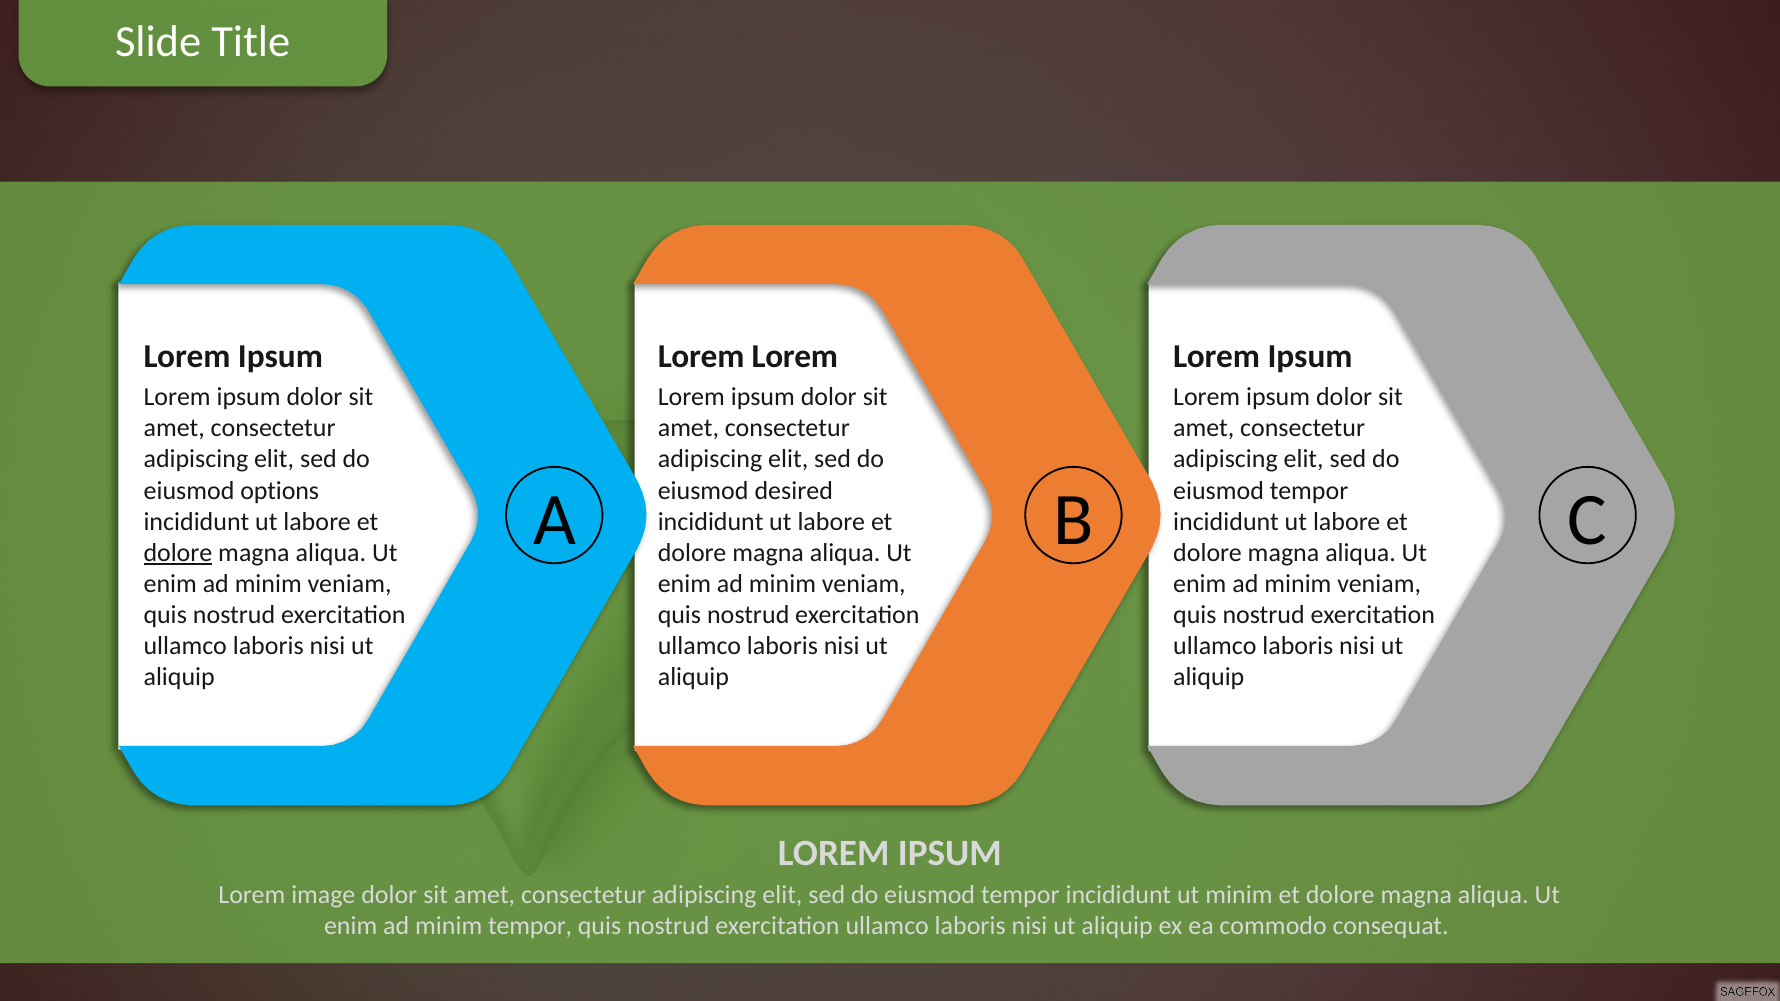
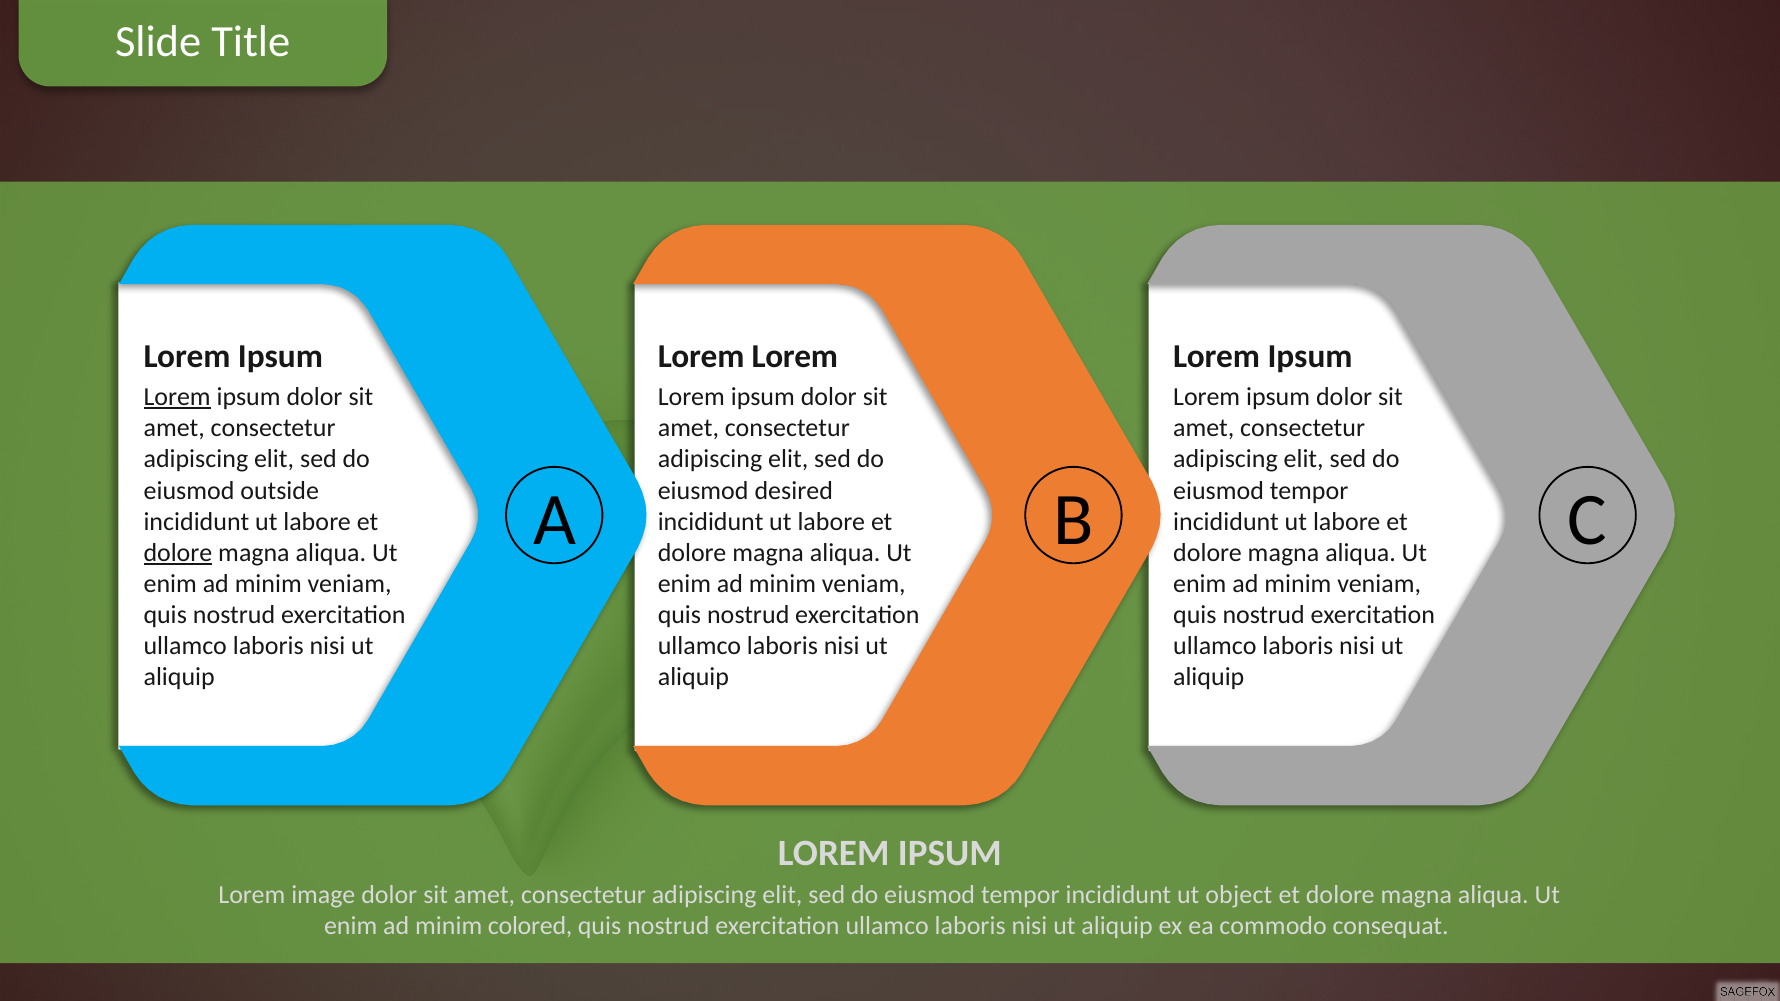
Lorem at (177, 397) underline: none -> present
options: options -> outside
ut minim: minim -> object
minim tempor: tempor -> colored
